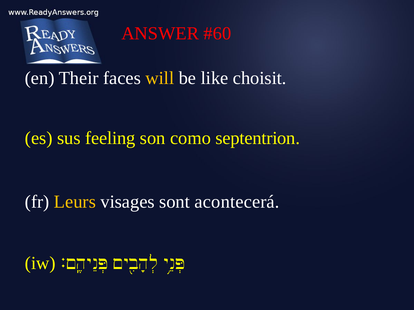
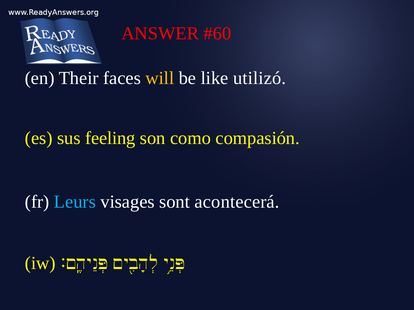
choisit: choisit -> utilizó
septentrion: septentrion -> compasión
Leurs colour: yellow -> light blue
